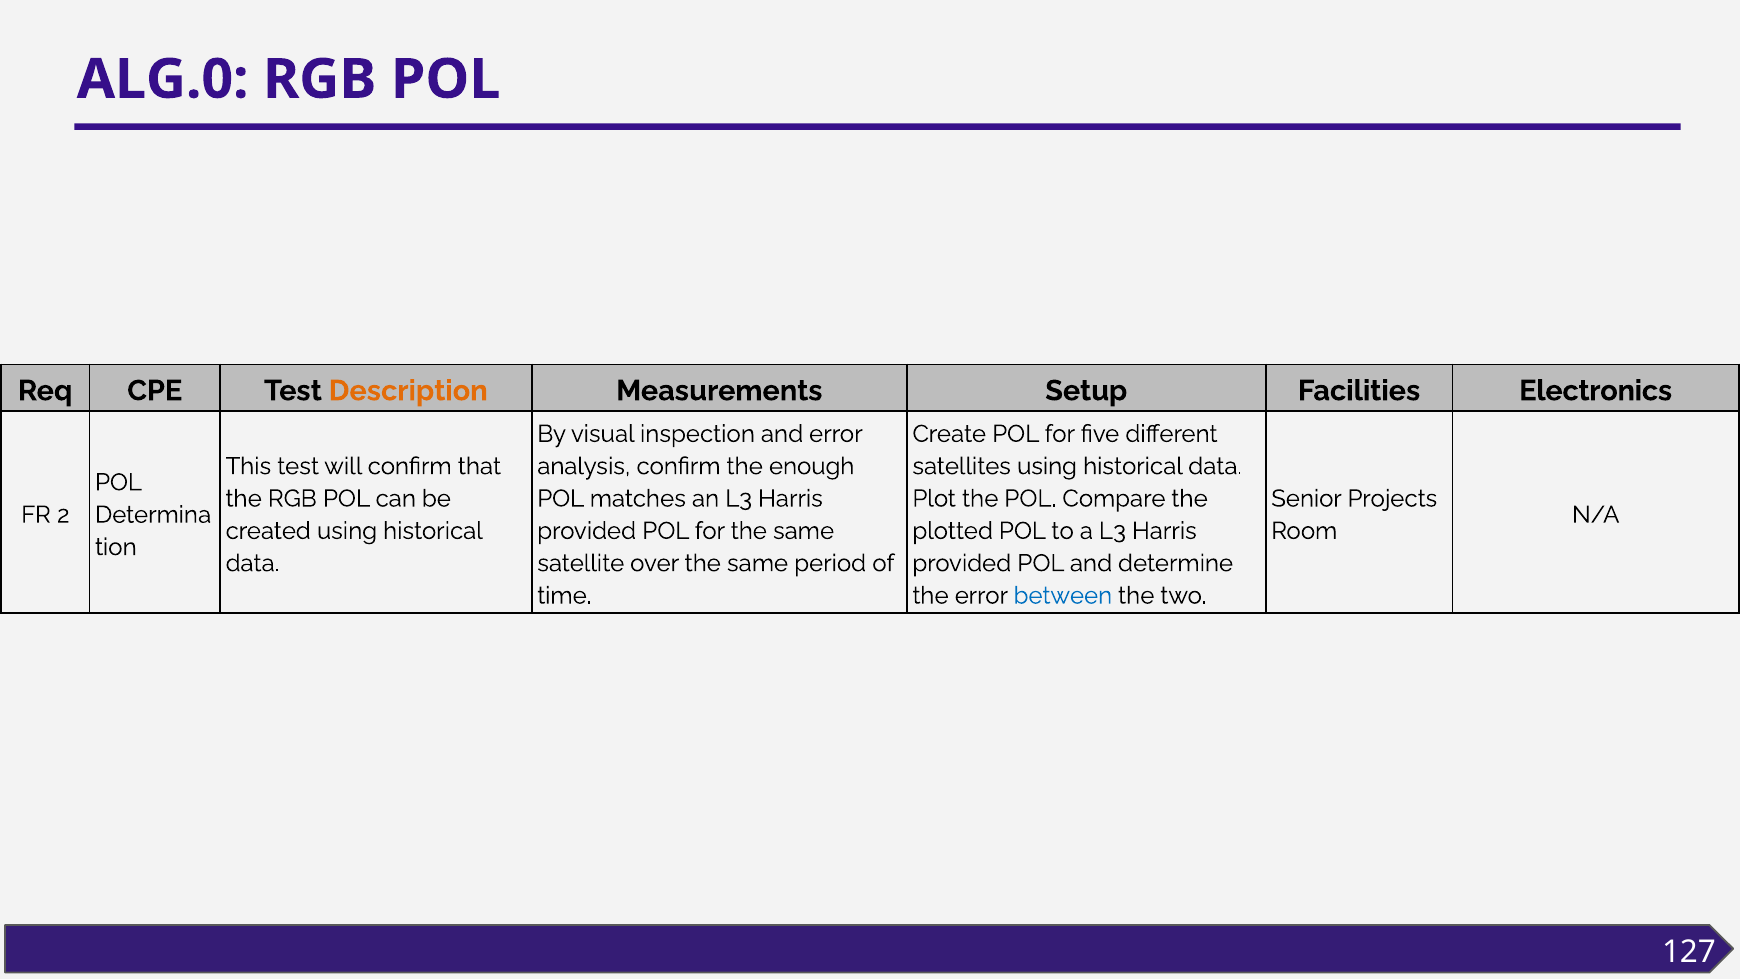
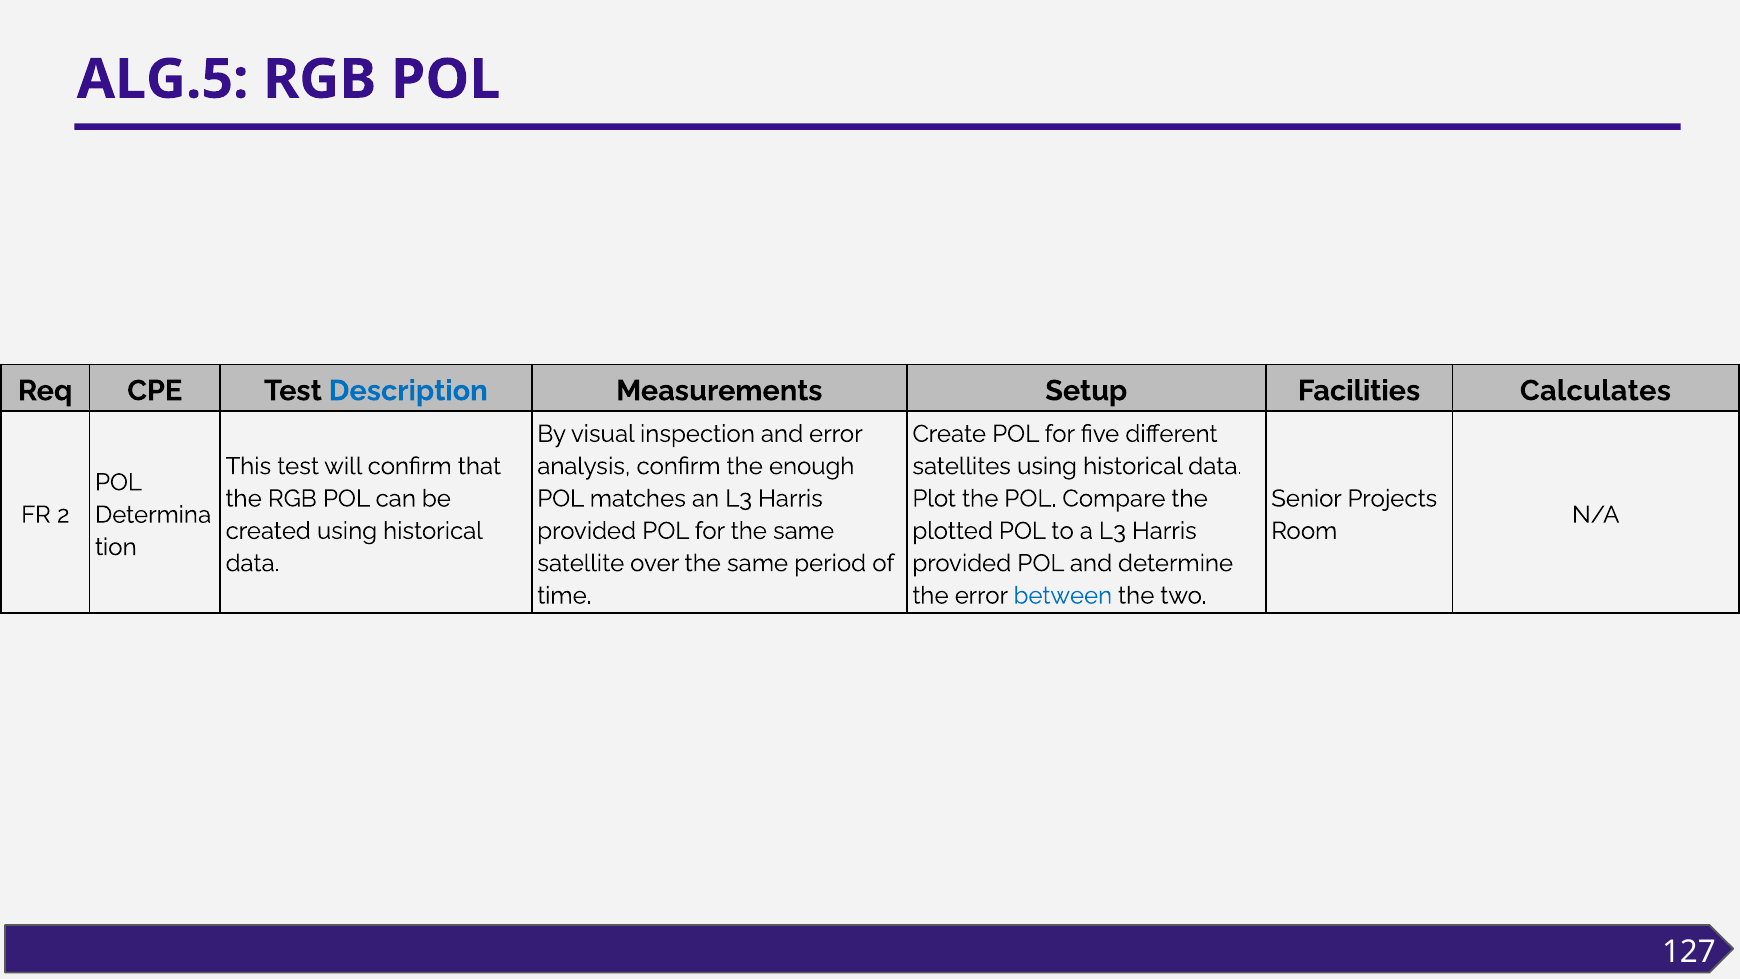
ALG.0: ALG.0 -> ALG.5
Description colour: orange -> blue
Electronics: Electronics -> Calculates
